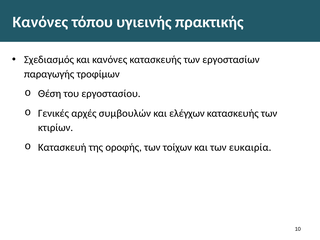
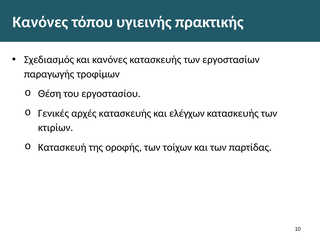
αρχές συμβουλών: συμβουλών -> κατασκευής
ευκαιρία: ευκαιρία -> παρτίδας
